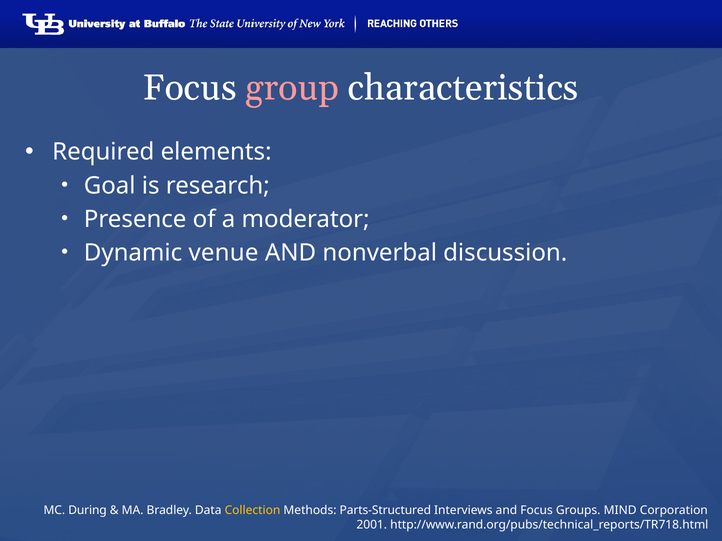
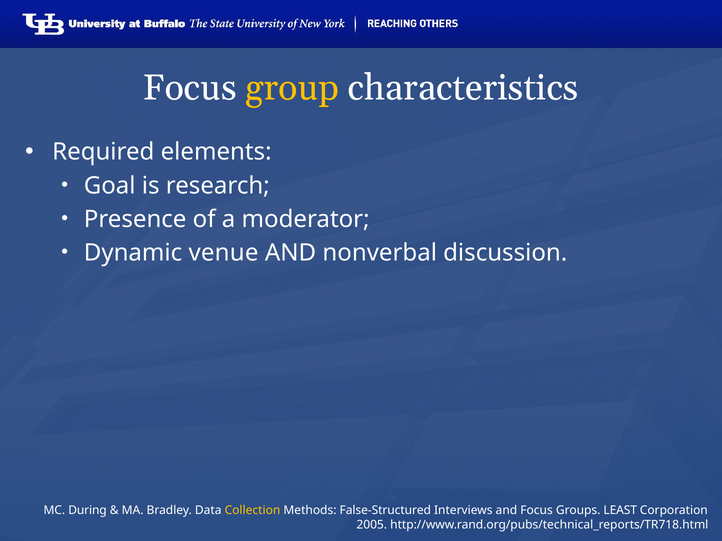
group colour: pink -> yellow
Parts-Structured: Parts-Structured -> False-Structured
MIND: MIND -> LEAST
2001: 2001 -> 2005
